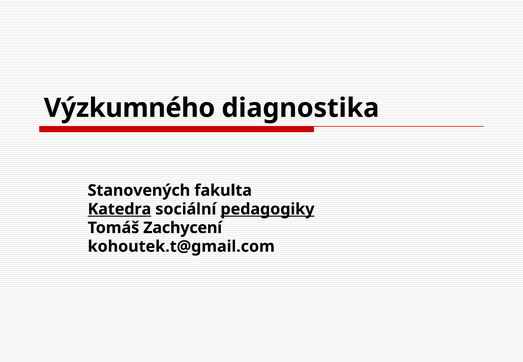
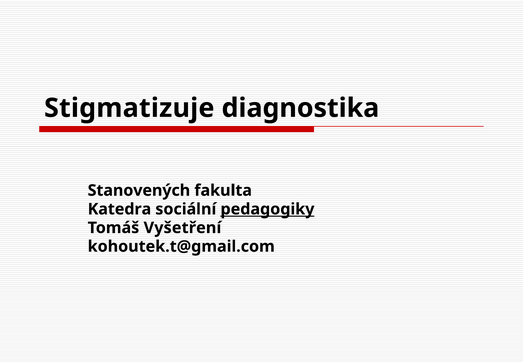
Výzkumného: Výzkumného -> Stigmatizuje
Katedra underline: present -> none
Zachycení: Zachycení -> Vyšetření
